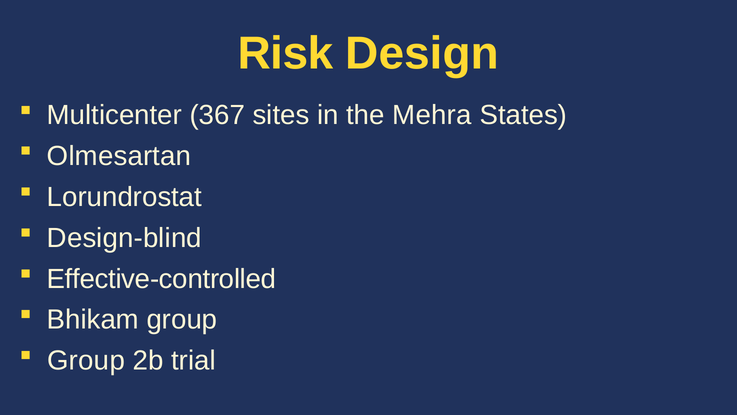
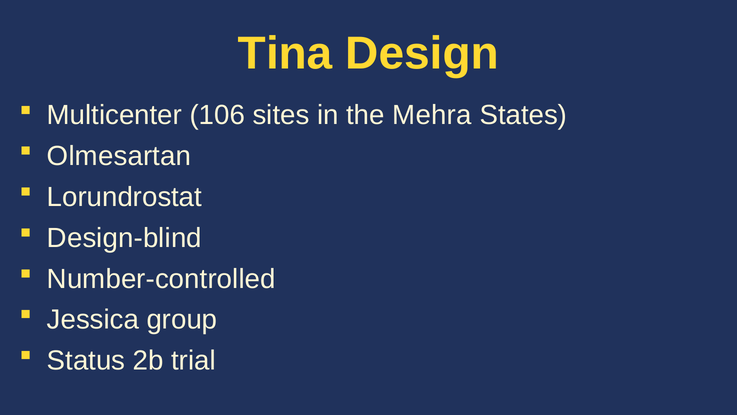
Risk: Risk -> Tina
367: 367 -> 106
Effective-controlled: Effective-controlled -> Number-controlled
Bhikam: Bhikam -> Jessica
Group at (86, 360): Group -> Status
